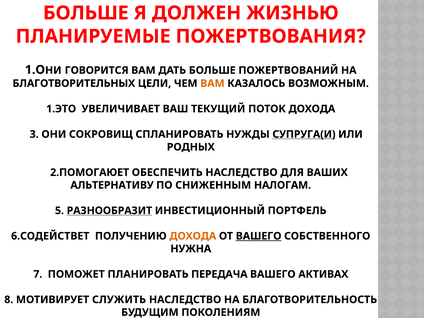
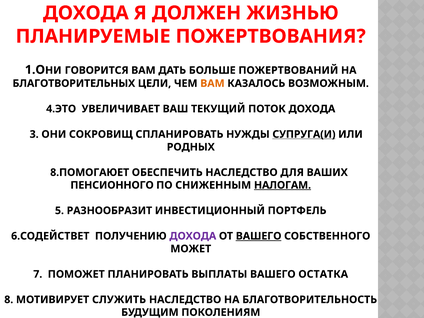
БОЛЬШЕ at (86, 13): БОЛЬШЕ -> ДОХОДА
1.ЭТО: 1.ЭТО -> 4.ЭТО
2.ПОМОГАЮЕТ: 2.ПОМОГАЮЕТ -> 8.ПОМОГАЮЕТ
АЛЬТЕРНАТИВУ: АЛЬТЕРНАТИВУ -> ПЕНСИОННОГО
НАЛОГАМ underline: none -> present
РАЗНООБРАЗИТ underline: present -> none
ДОХОДА at (193, 236) colour: orange -> purple
НУЖНА: НУЖНА -> МОЖЕТ
ПЕРЕДАЧА: ПЕРЕДАЧА -> ВЫПЛАТЫ
АКТИВАХ: АКТИВАХ -> ОСТАТКА
